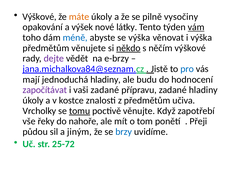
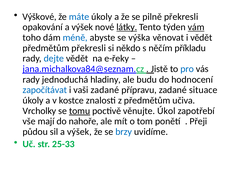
máte colour: orange -> blue
pilně vysočiny: vysočiny -> překresli
látky underline: none -> present
i výška: výška -> vědět
předmětům věnujete: věnujete -> překresli
někdo underline: present -> none
něčím výškové: výškové -> příkladu
dejte colour: purple -> blue
e-brzy: e-brzy -> e-řeky
mají at (31, 80): mají -> rady
započítávat colour: purple -> blue
zadané hladiny: hladiny -> situace
Když: Když -> Úkol
řeky: řeky -> mají
sil a jiným: jiným -> výšek
25-72: 25-72 -> 25-33
